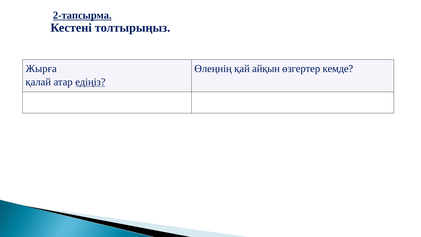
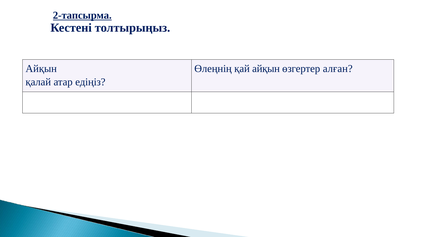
Жырға at (41, 69): Жырға -> Айқын
кемде: кемде -> алған
едіңіз underline: present -> none
